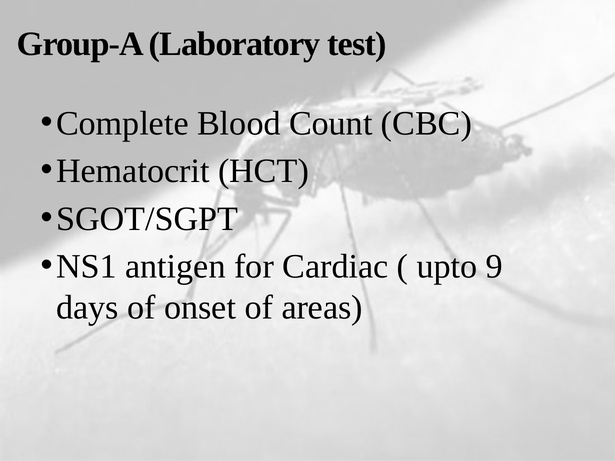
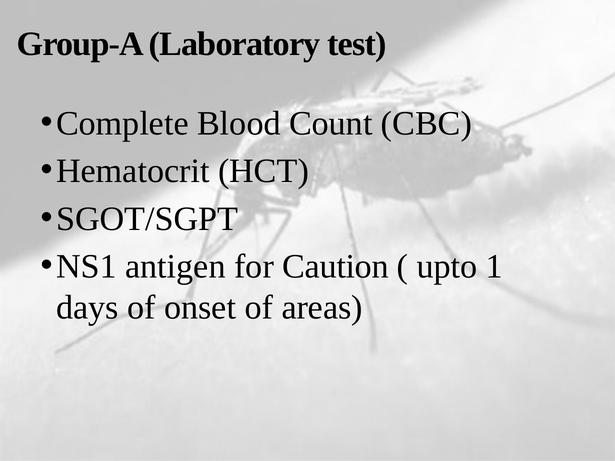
Cardiac: Cardiac -> Caution
9: 9 -> 1
